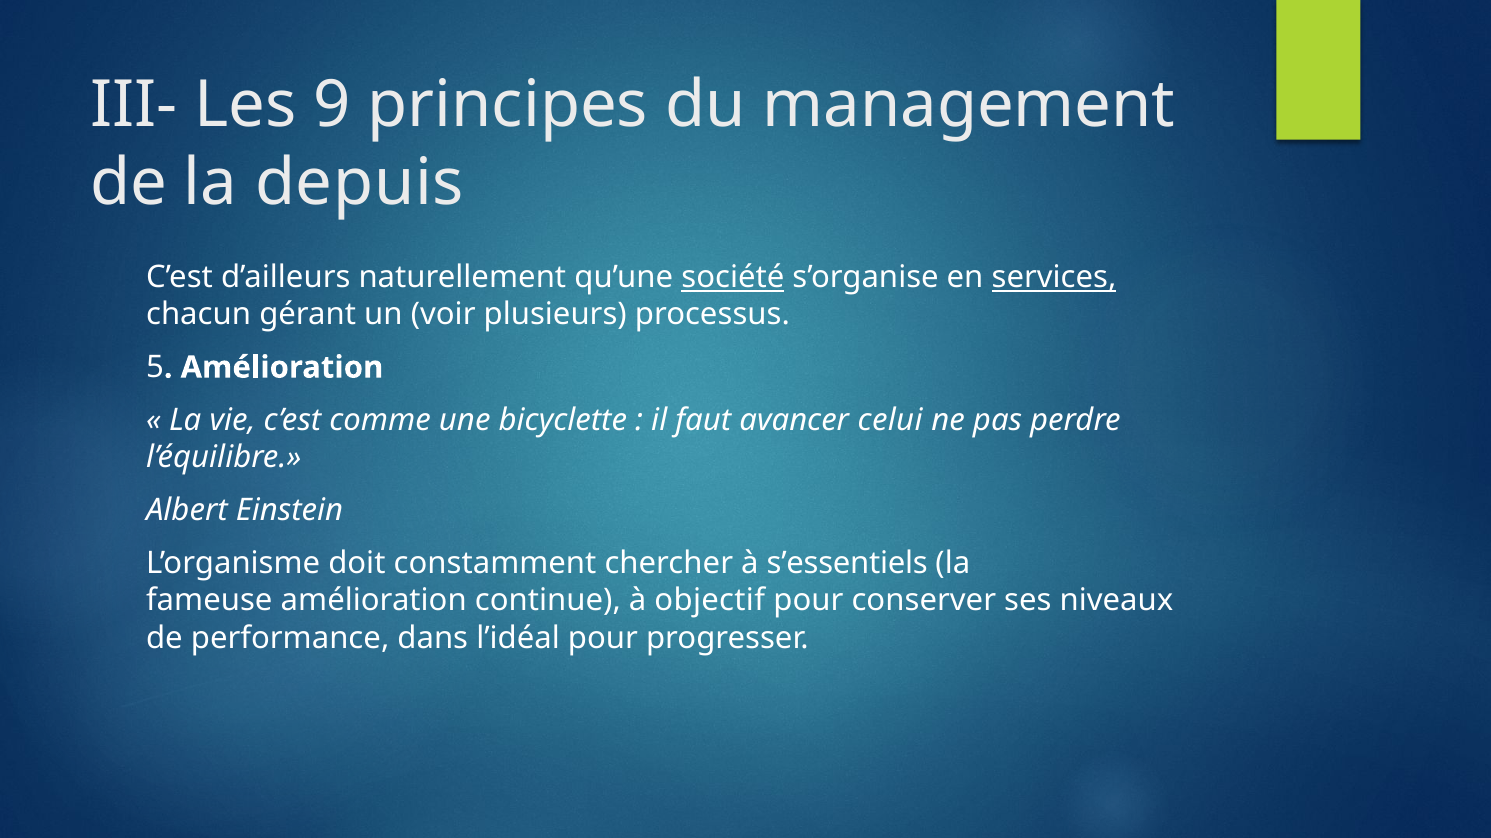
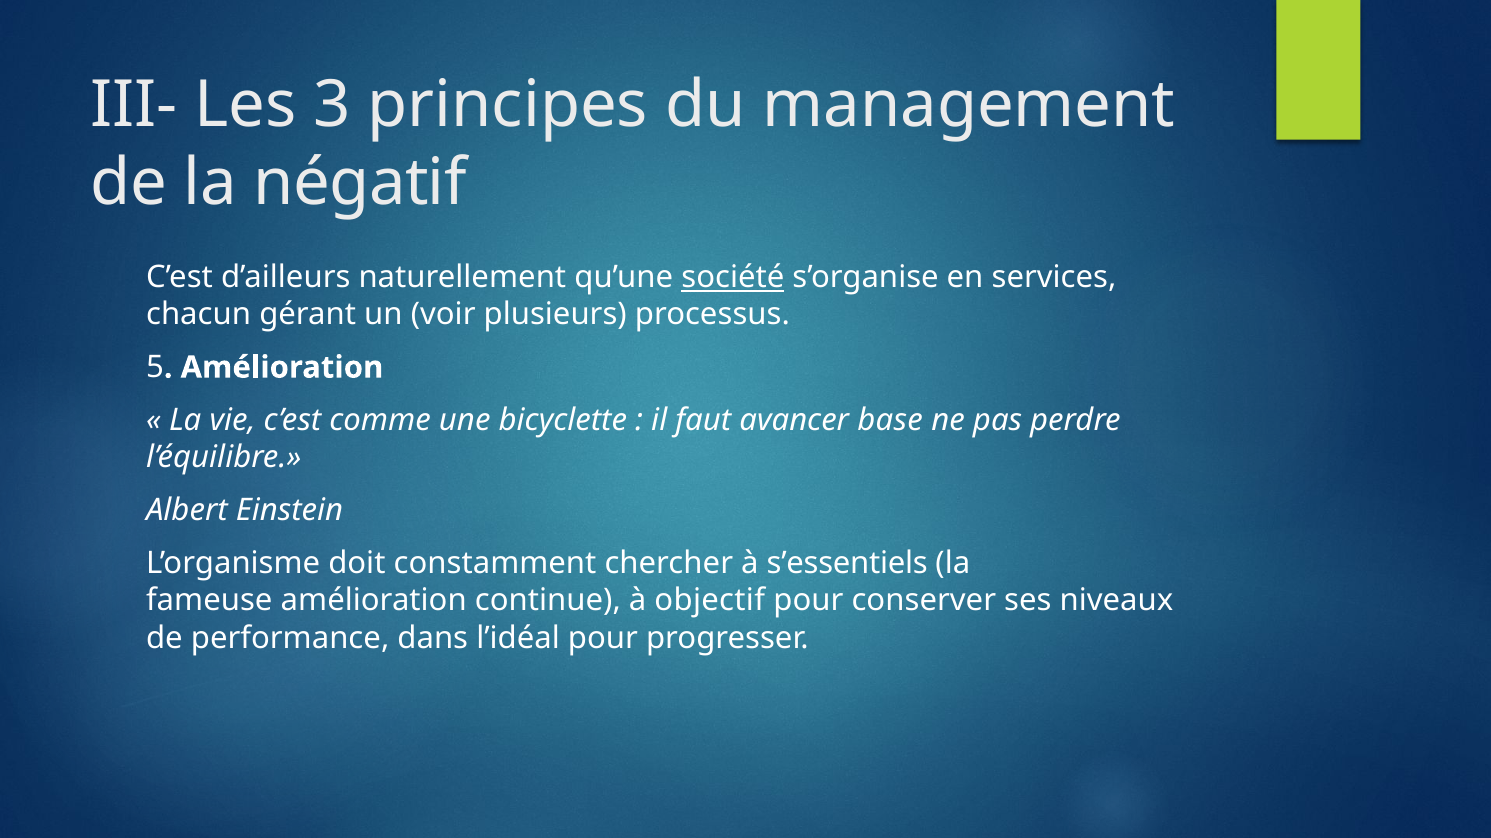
9: 9 -> 3
depuis: depuis -> négatif
services underline: present -> none
celui: celui -> base
